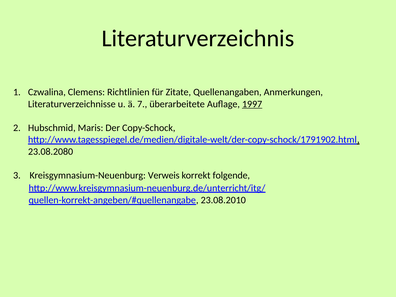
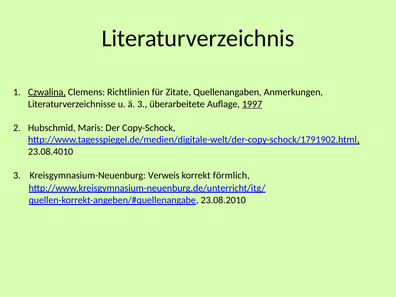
Czwalina underline: none -> present
ä 7: 7 -> 3
23.08.2080: 23.08.2080 -> 23.08.4010
folgende: folgende -> förmlich
